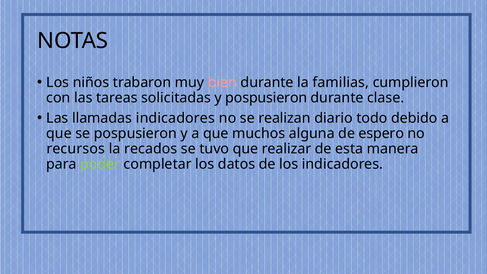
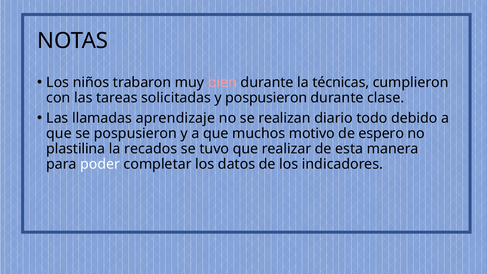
familias: familias -> técnicas
llamadas indicadores: indicadores -> aprendizaje
alguna: alguna -> motivo
recursos: recursos -> plastilina
poder colour: light green -> white
